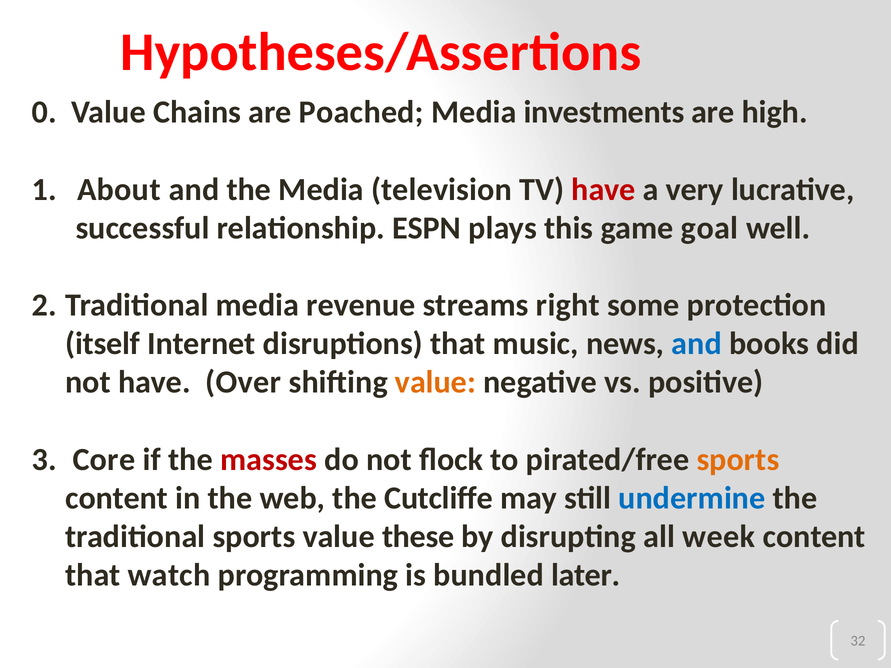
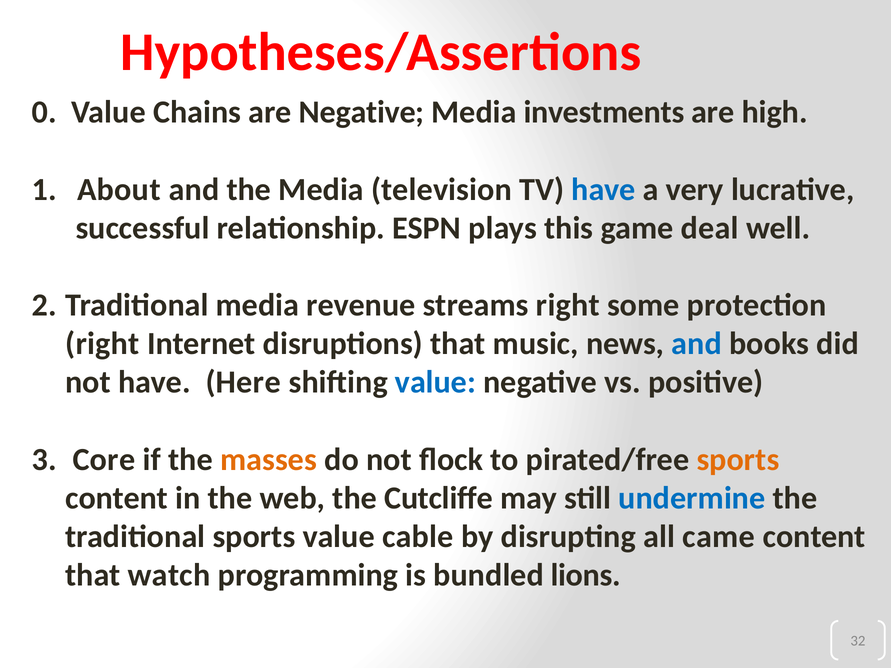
are Poached: Poached -> Negative
have at (603, 189) colour: red -> blue
goal: goal -> deal
itself at (103, 344): itself -> right
Over: Over -> Here
value at (435, 382) colour: orange -> blue
masses colour: red -> orange
these: these -> cable
week: week -> came
later: later -> lions
